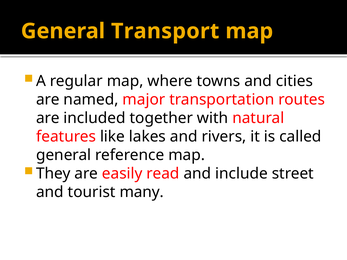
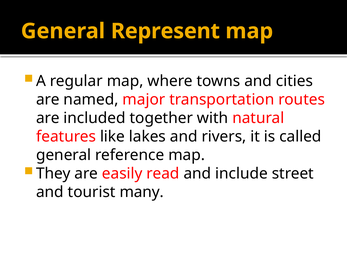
Transport: Transport -> Represent
